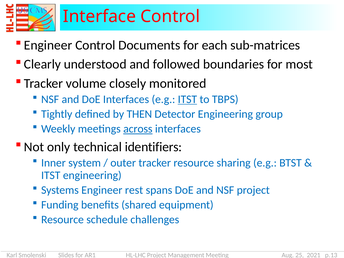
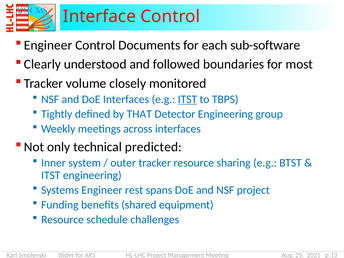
sub-matrices: sub-matrices -> sub-software
THEN: THEN -> THAT
across underline: present -> none
identifiers: identifiers -> predicted
